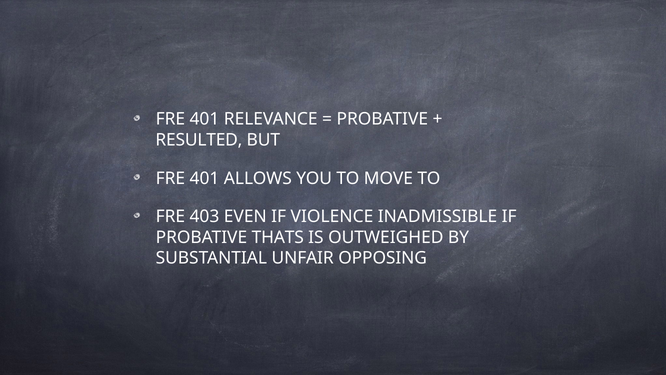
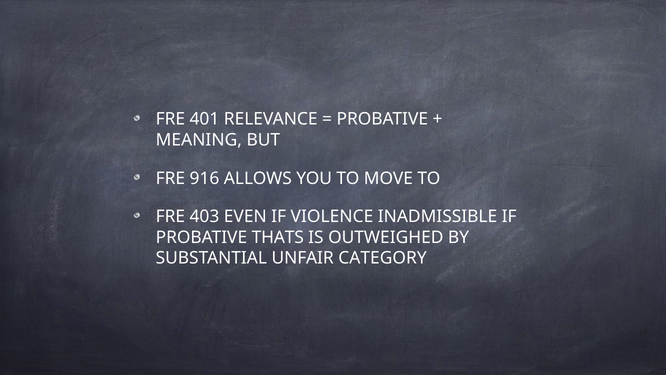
RESULTED: RESULTED -> MEANING
401 at (204, 178): 401 -> 916
OPPOSING: OPPOSING -> CATEGORY
